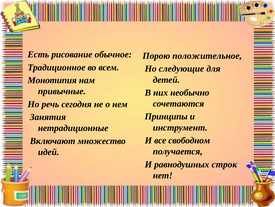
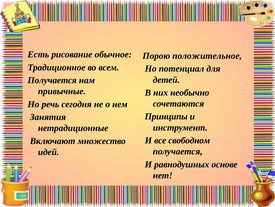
следующие: следующие -> потенциал
Монотипия at (52, 80): Монотипия -> Получается
строк: строк -> основе
